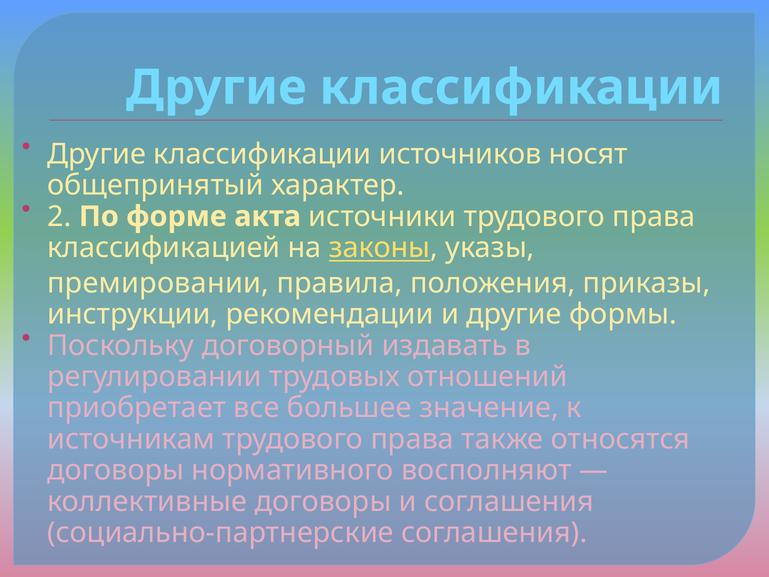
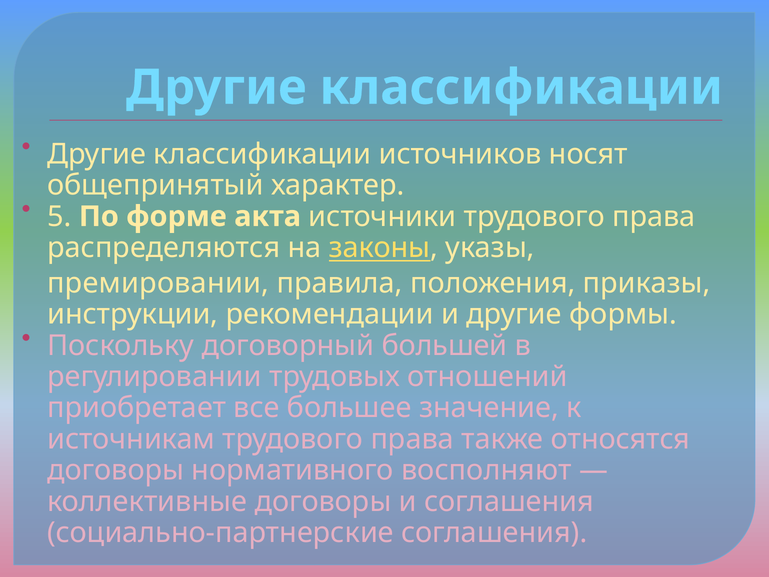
2: 2 -> 5
классификацией: классификацией -> распределяются
издавать: издавать -> большей
